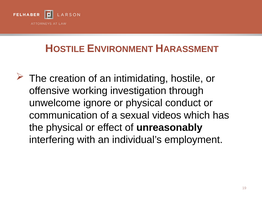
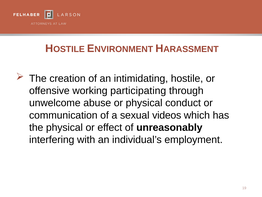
investigation: investigation -> participating
ignore: ignore -> abuse
